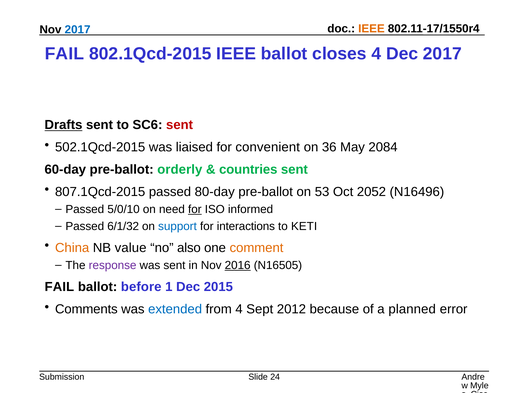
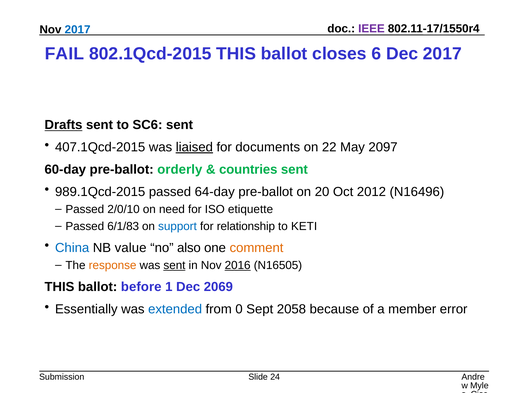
IEEE at (371, 29) colour: orange -> purple
802.1Qcd-2015 IEEE: IEEE -> THIS
closes 4: 4 -> 6
sent at (180, 125) colour: red -> black
502.1Qcd-2015: 502.1Qcd-2015 -> 407.1Qcd-2015
liaised underline: none -> present
convenient: convenient -> documents
36: 36 -> 22
2084: 2084 -> 2097
807.1Qcd-2015: 807.1Qcd-2015 -> 989.1Qcd-2015
80-day: 80-day -> 64-day
53: 53 -> 20
2052: 2052 -> 2012
5/0/10: 5/0/10 -> 2/0/10
for at (195, 209) underline: present -> none
informed: informed -> etiquette
6/1/32: 6/1/32 -> 6/1/83
interactions: interactions -> relationship
China colour: orange -> blue
response colour: purple -> orange
sent at (174, 265) underline: none -> present
FAIL at (59, 287): FAIL -> THIS
2015: 2015 -> 2069
Comments: Comments -> Essentially
from 4: 4 -> 0
2012: 2012 -> 2058
planned: planned -> member
